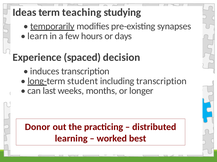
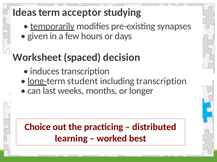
teaching: teaching -> acceptor
learn: learn -> given
Experience: Experience -> Worksheet
Donor: Donor -> Choice
